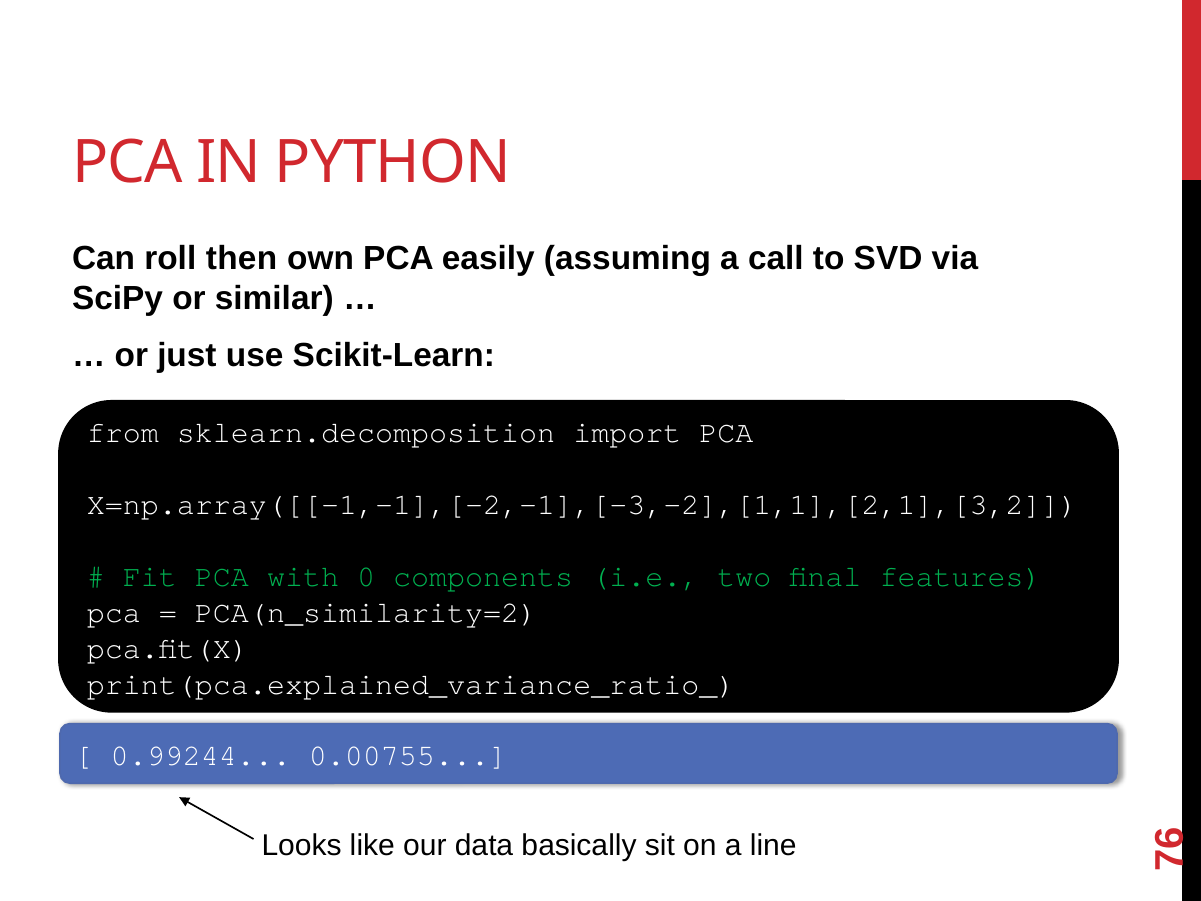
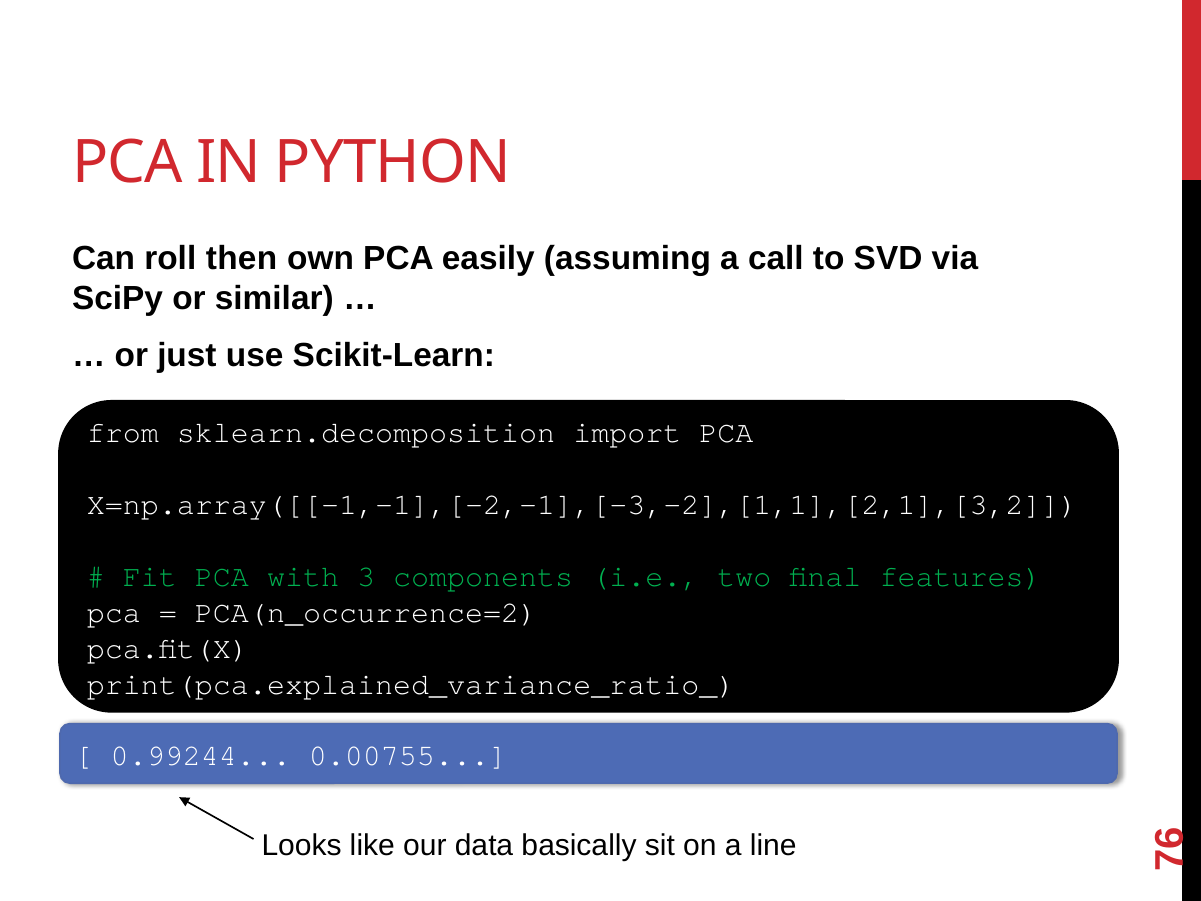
0: 0 -> 3
PCA(n_similarity=2: PCA(n_similarity=2 -> PCA(n_occurrence=2
